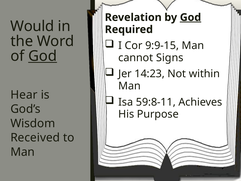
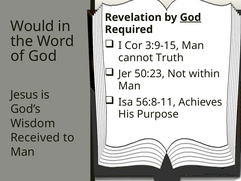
9:9-15: 9:9-15 -> 3:9-15
God at (43, 56) underline: present -> none
Signs: Signs -> Truth
14:23: 14:23 -> 50:23
Hear: Hear -> Jesus
59:8-11: 59:8-11 -> 56:8-11
